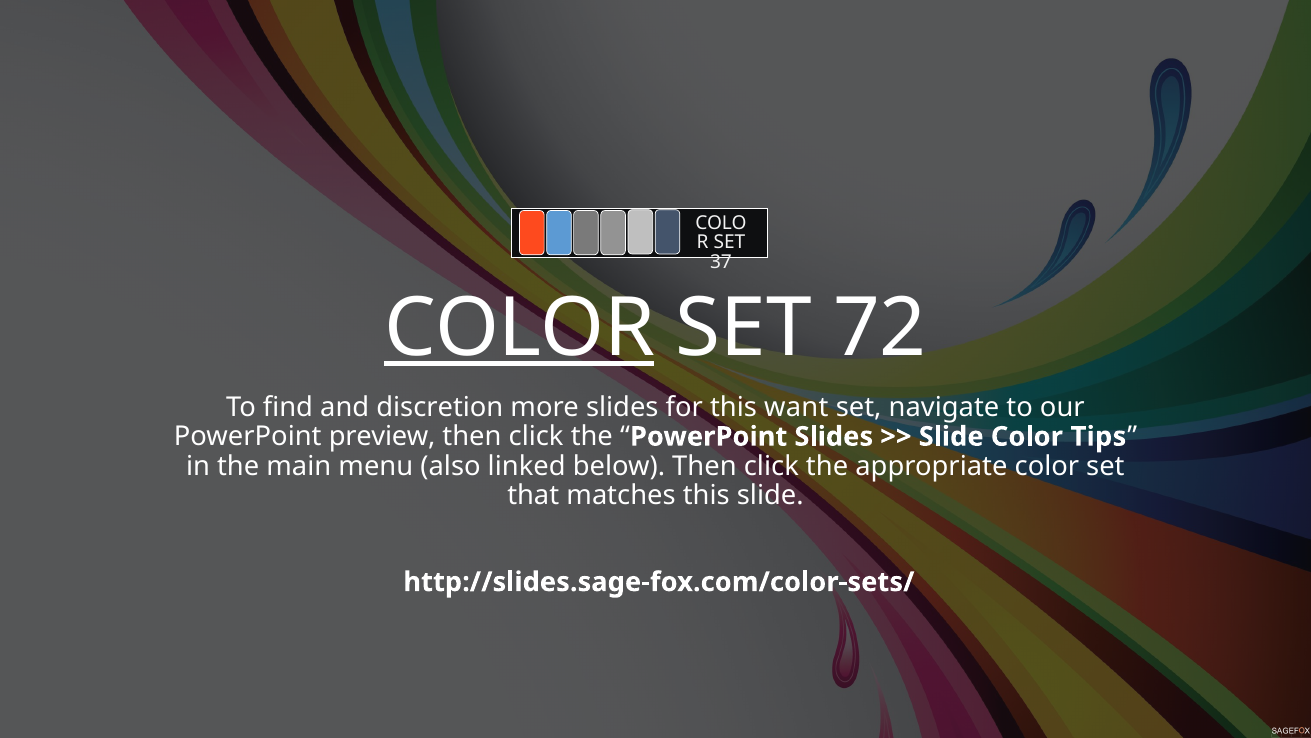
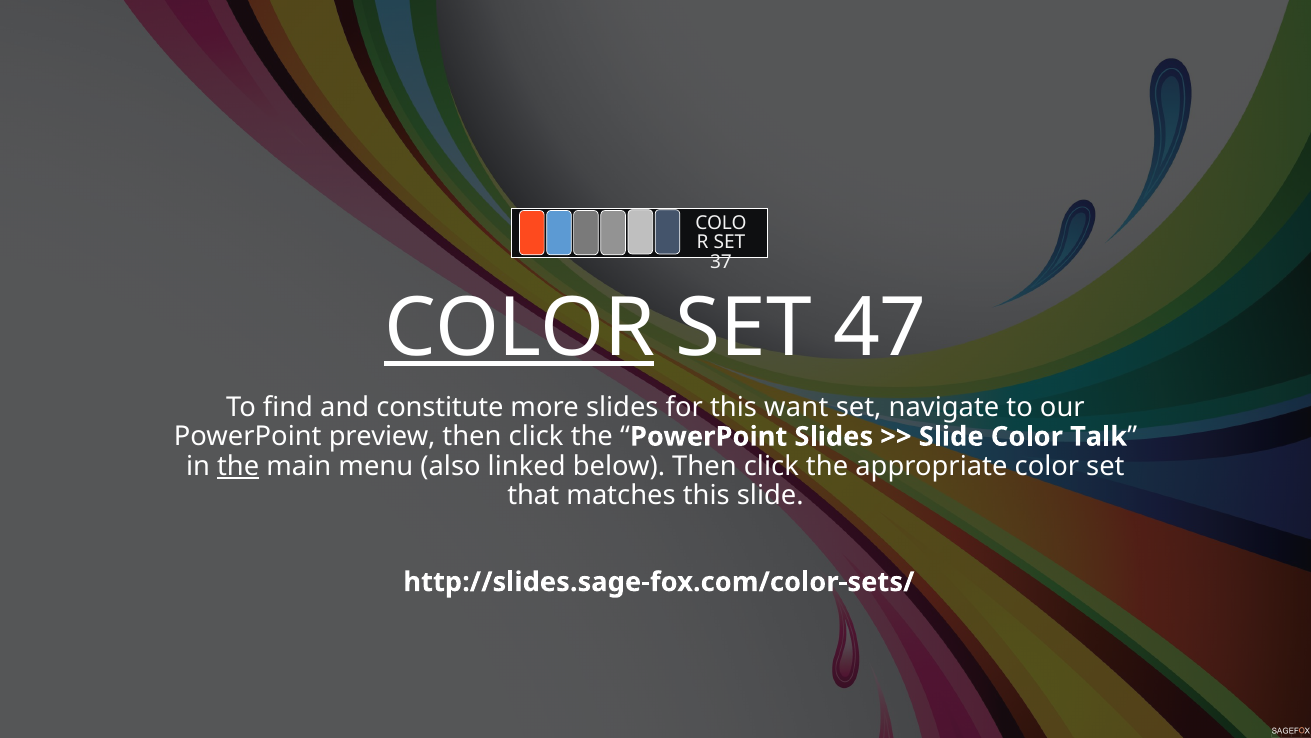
72: 72 -> 47
discretion: discretion -> constitute
Tips: Tips -> Talk
the at (238, 466) underline: none -> present
